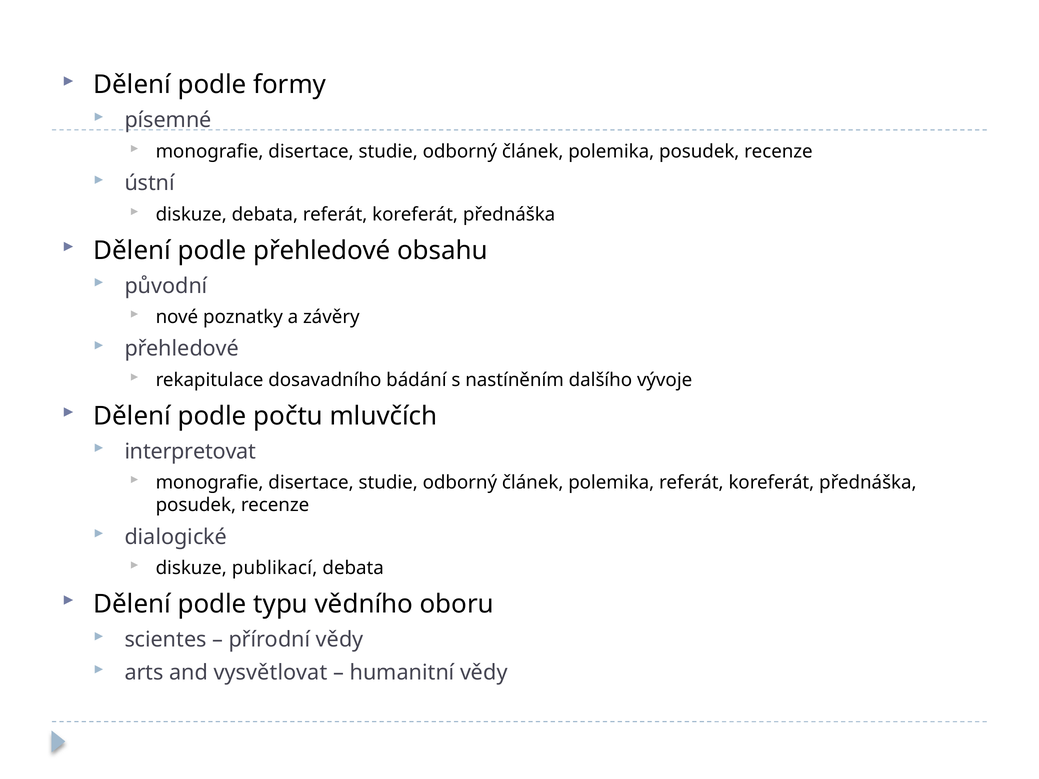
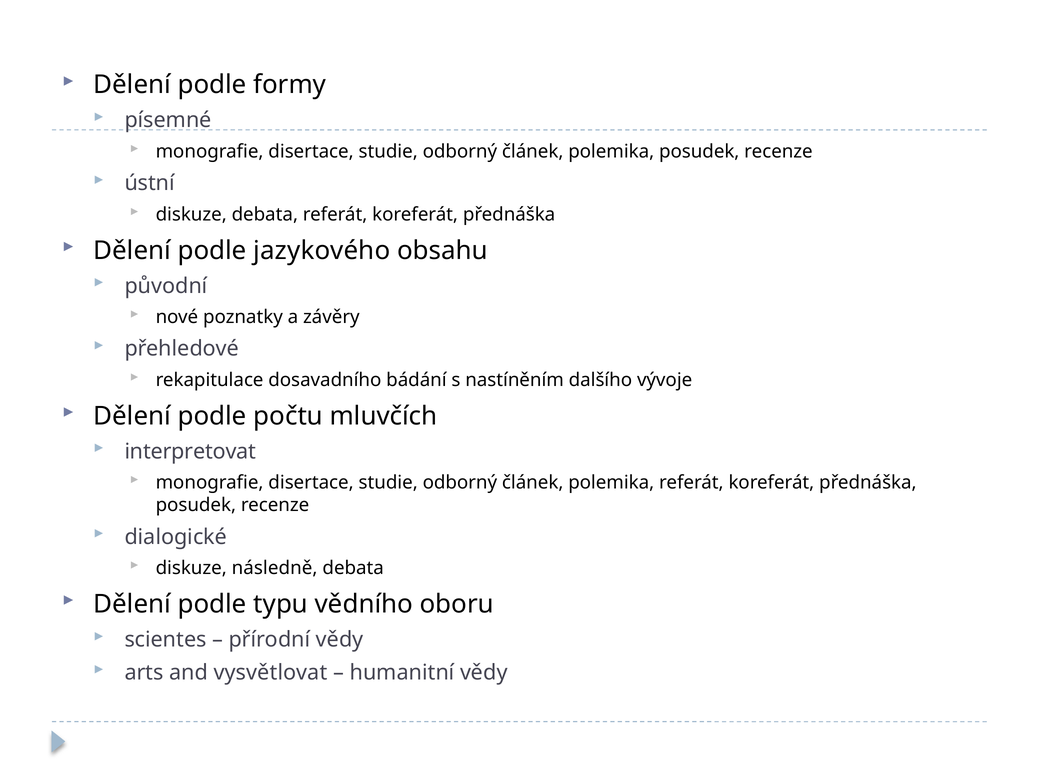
podle přehledové: přehledové -> jazykového
publikací: publikací -> následně
